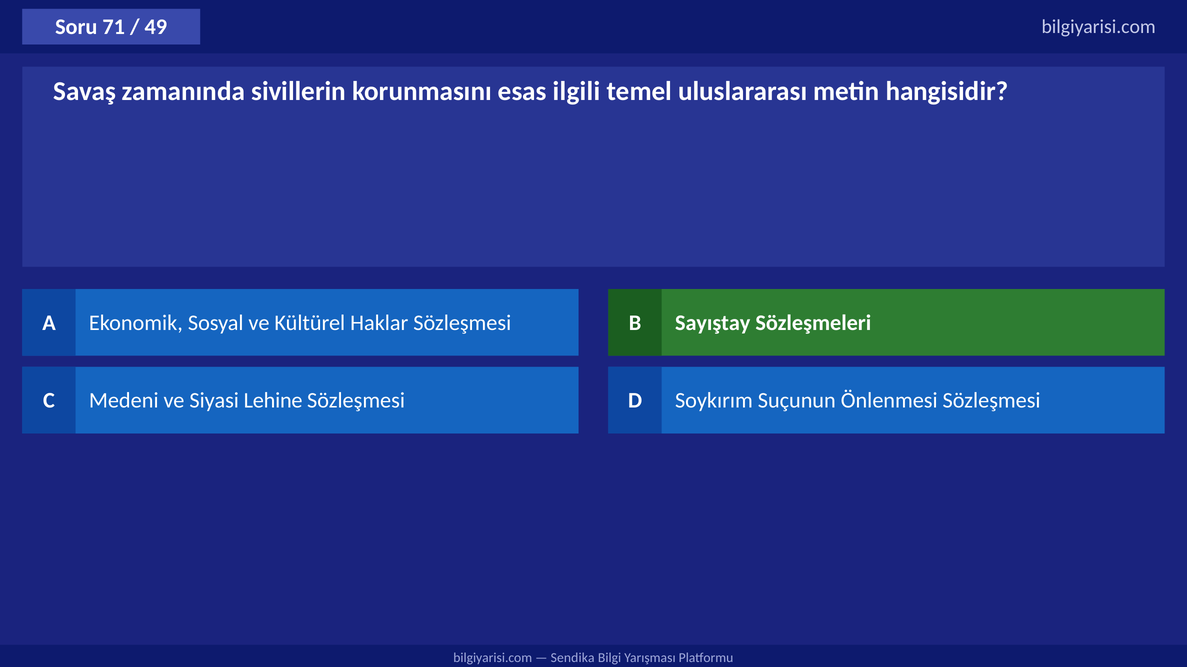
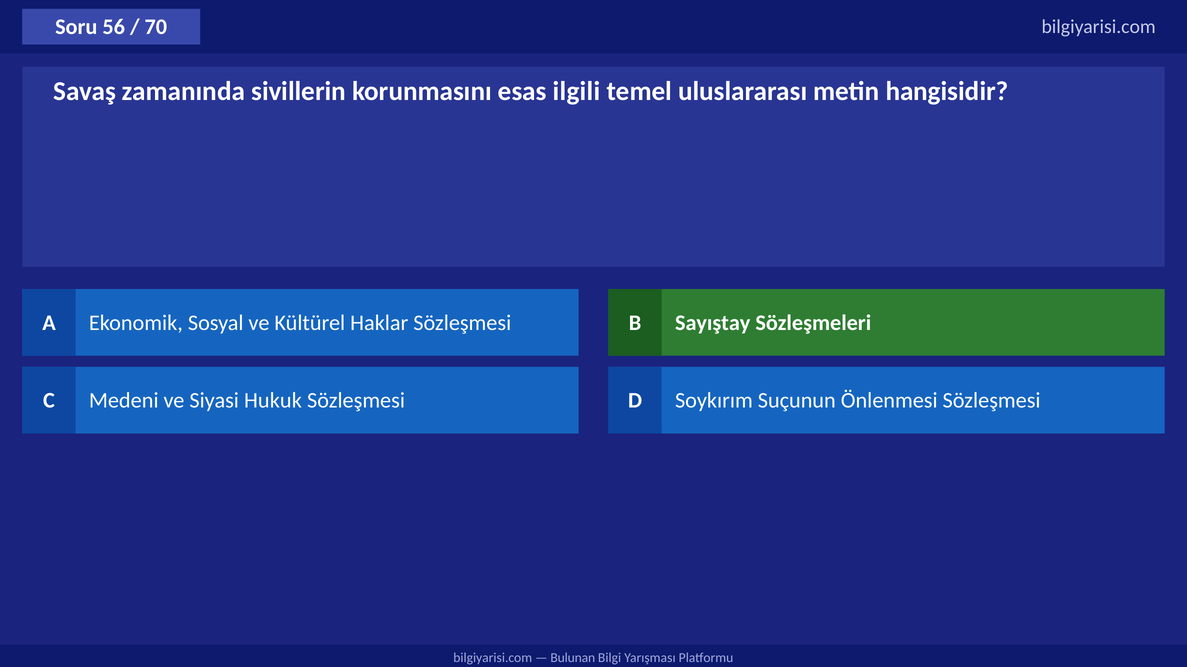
71: 71 -> 56
49: 49 -> 70
Lehine: Lehine -> Hukuk
Sendika: Sendika -> Bulunan
